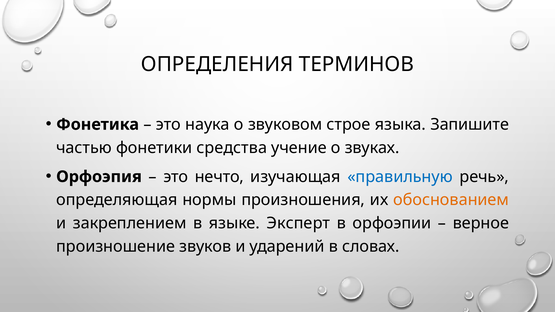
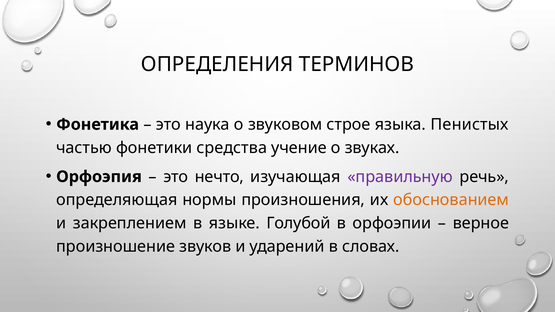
Запишите: Запишите -> Пенистых
правильную colour: blue -> purple
Эксперт: Эксперт -> Голубой
